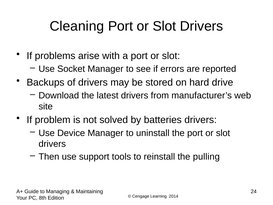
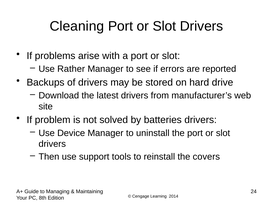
Socket: Socket -> Rather
pulling: pulling -> covers
